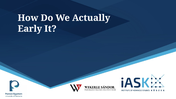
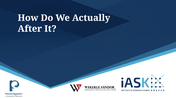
Early: Early -> After
